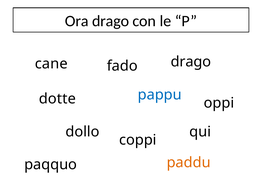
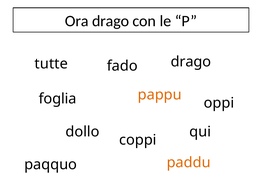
cane: cane -> tutte
pappu colour: blue -> orange
dotte: dotte -> foglia
